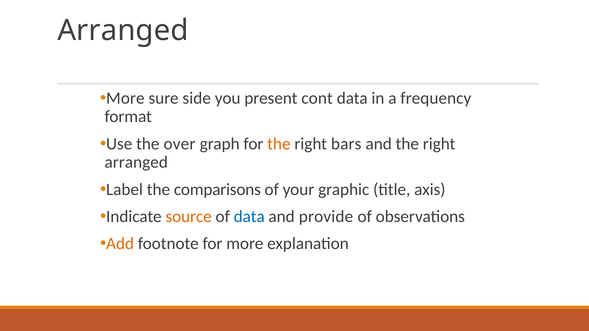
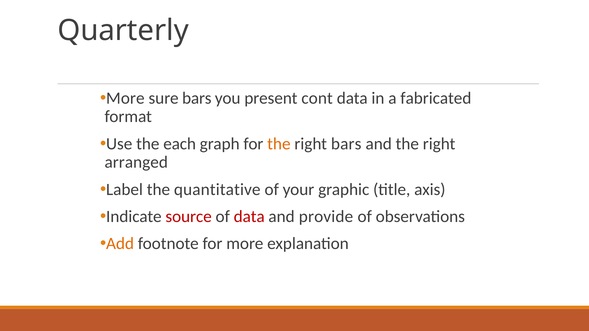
Arranged at (123, 30): Arranged -> Quarterly
sure side: side -> bars
frequency: frequency -> fabricated
over: over -> each
comparisons: comparisons -> quantitative
source colour: orange -> red
data at (249, 217) colour: blue -> red
